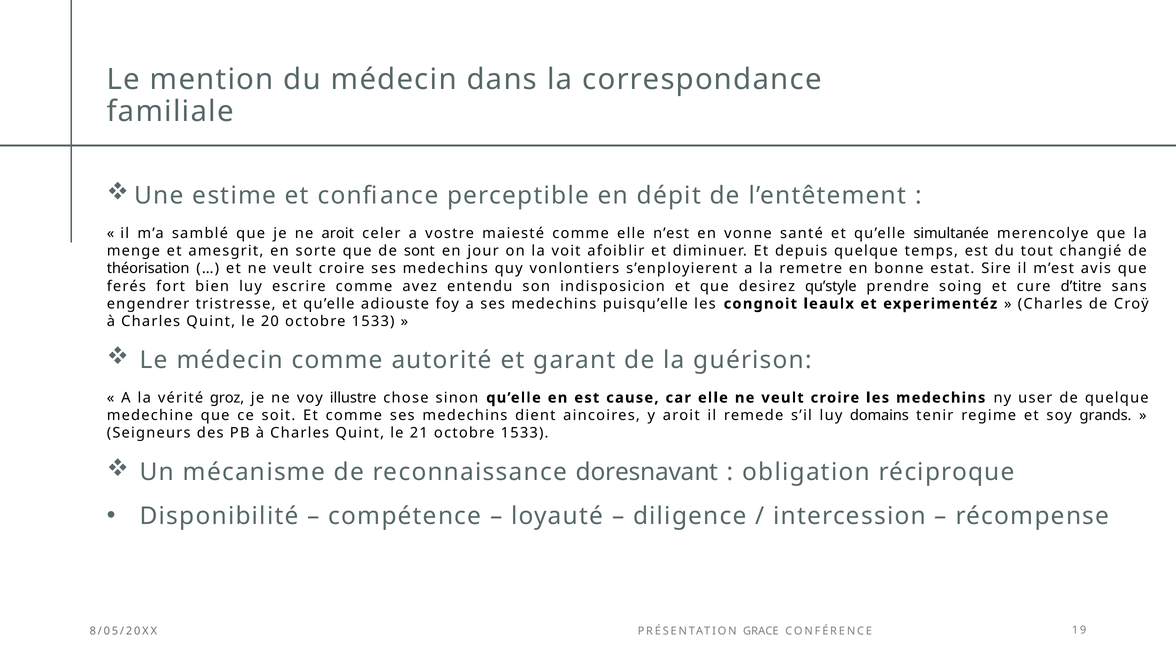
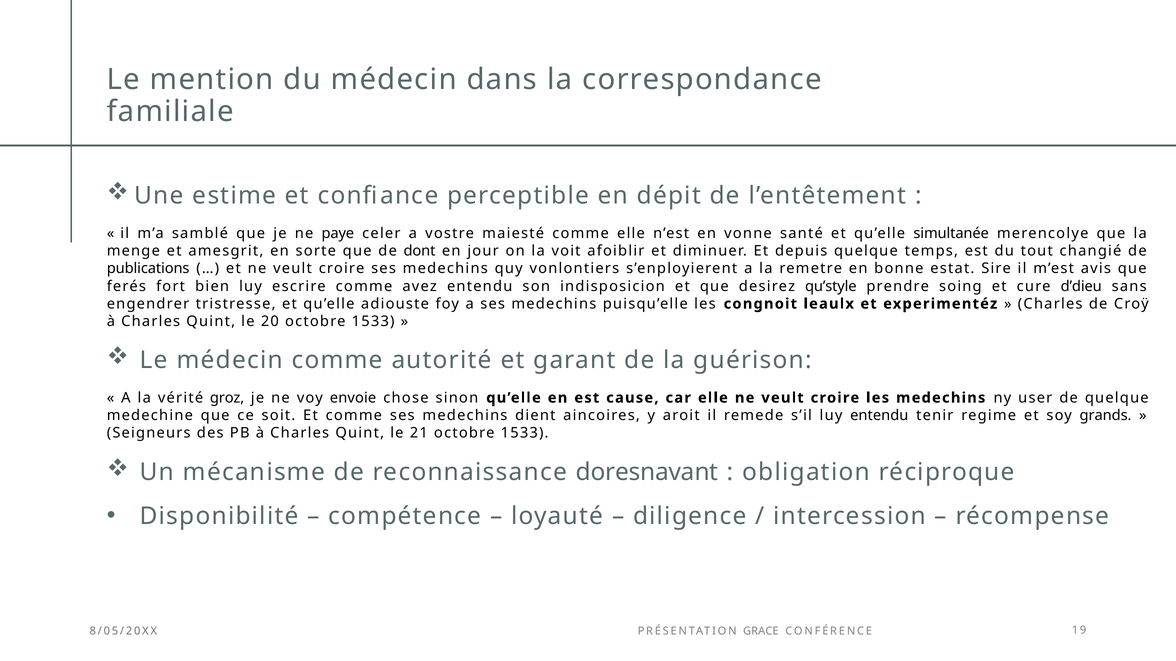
ne aroit: aroit -> paye
sont: sont -> dont
théorisation: théorisation -> publications
d’titre: d’titre -> d’dieu
illustre: illustre -> envoie
luy domains: domains -> entendu
